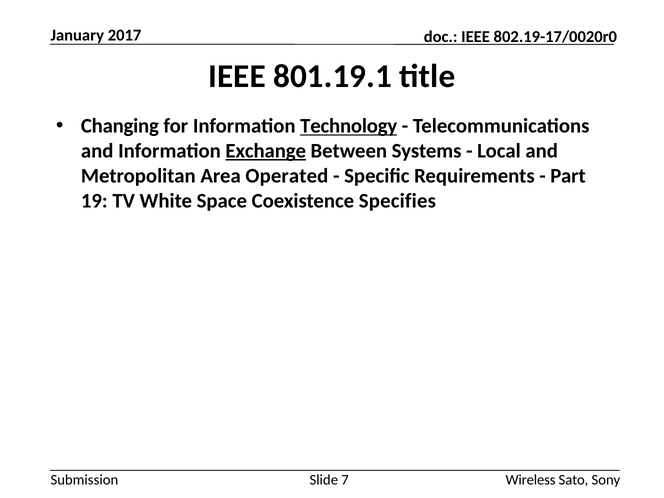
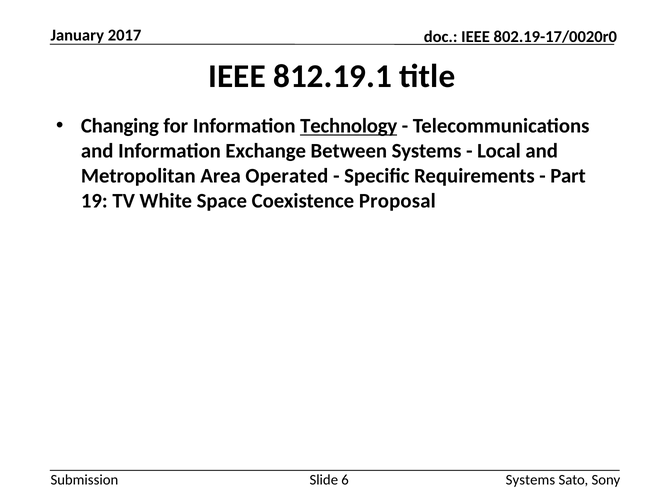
801.19.1: 801.19.1 -> 812.19.1
Exchange underline: present -> none
Specifies: Specifies -> Proposal
7: 7 -> 6
Wireless at (531, 480): Wireless -> Systems
